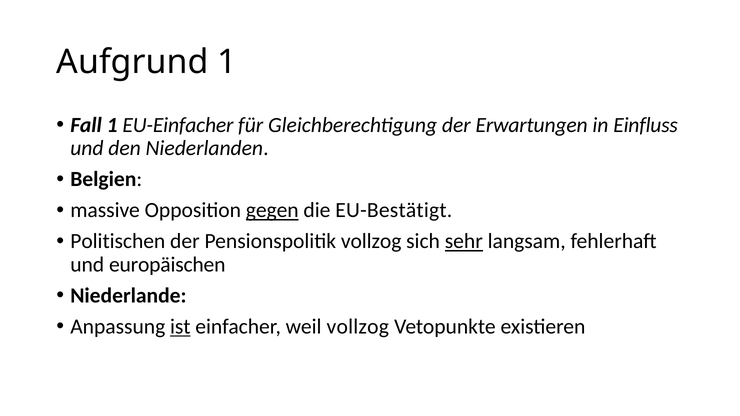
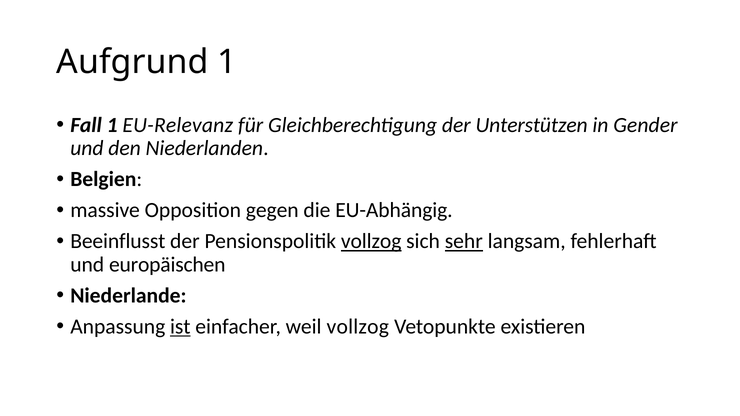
EU-Einfacher: EU-Einfacher -> EU-Relevanz
Erwartungen: Erwartungen -> Unterstützen
Einfluss: Einfluss -> Gender
gegen underline: present -> none
EU-Bestätigt: EU-Bestätigt -> EU-Abhängig
Politischen: Politischen -> Beeinflusst
vollzog at (371, 242) underline: none -> present
